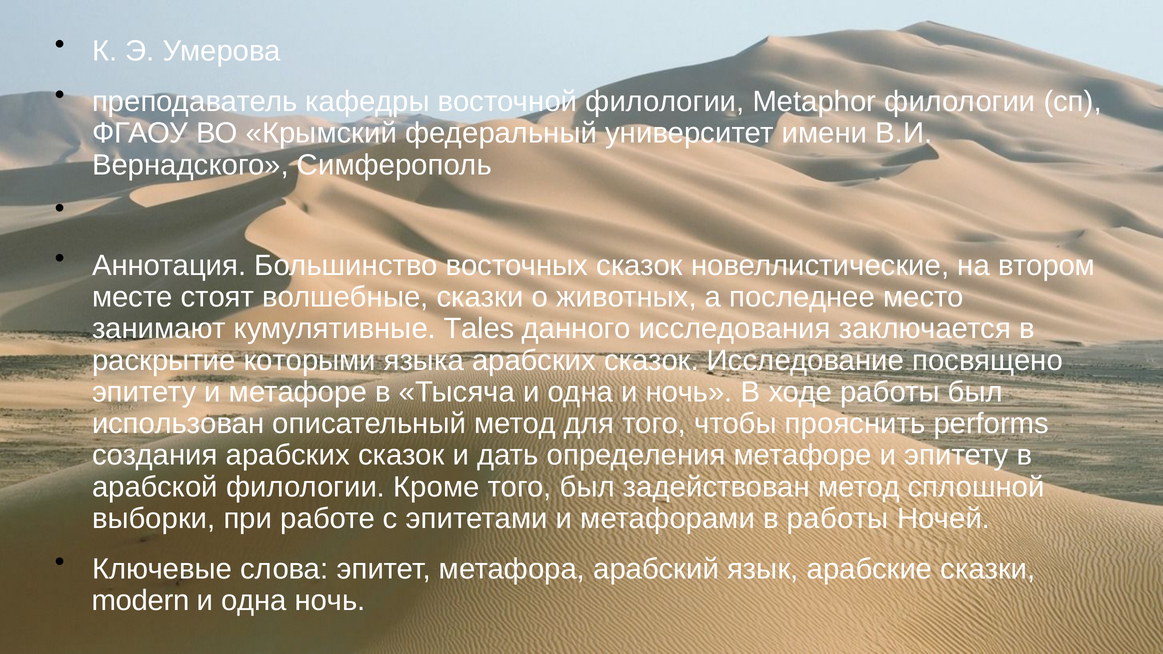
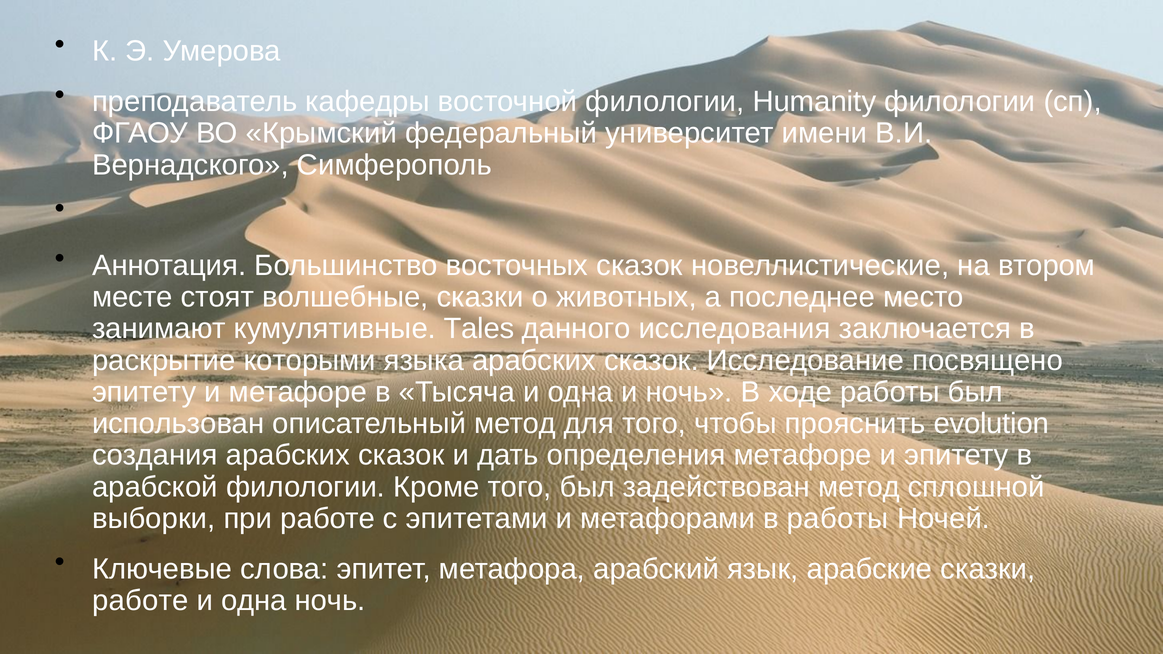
Metaphor: Metaphor -> Humanity
performs: performs -> evolution
modern at (140, 601): modern -> работе
